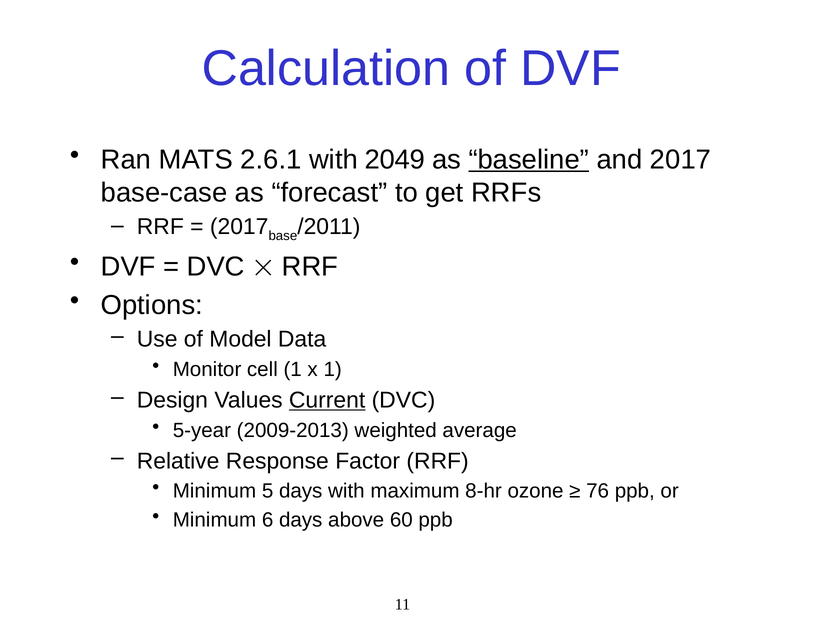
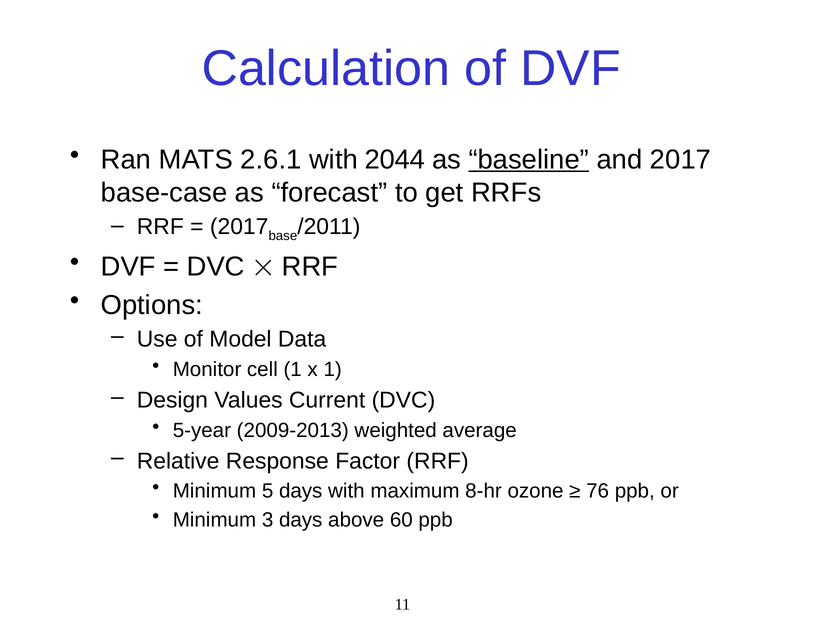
2049: 2049 -> 2044
Current underline: present -> none
6: 6 -> 3
